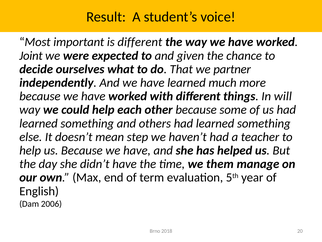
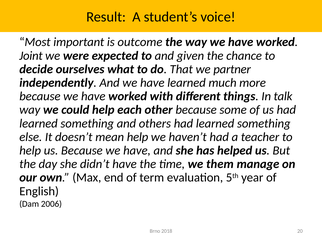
is different: different -> outcome
will: will -> talk
mean step: step -> help
